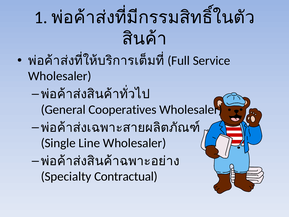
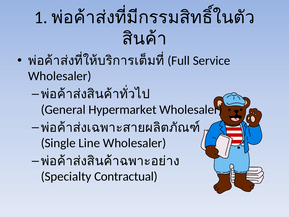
Cooperatives: Cooperatives -> Hypermarket
